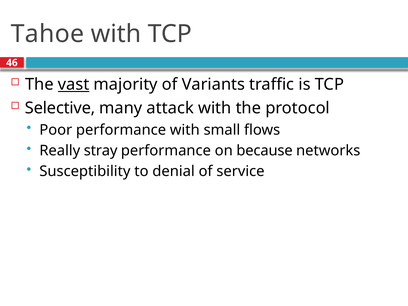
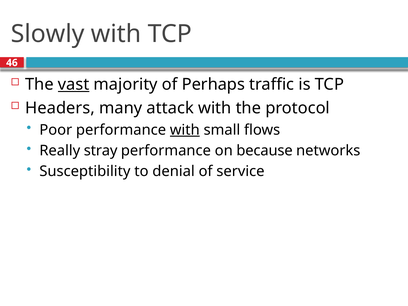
Tahoe: Tahoe -> Slowly
Variants: Variants -> Perhaps
Selective: Selective -> Headers
with at (185, 130) underline: none -> present
